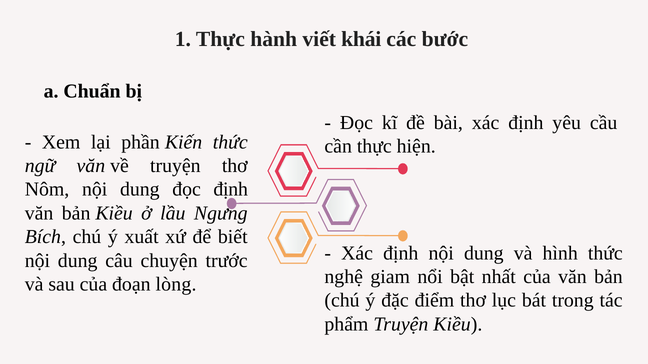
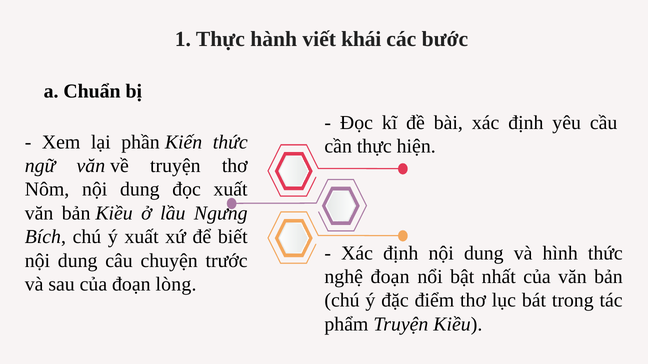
đọc định: định -> xuất
nghệ giam: giam -> đoạn
